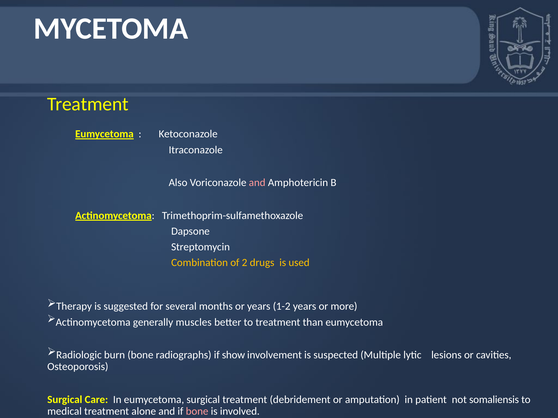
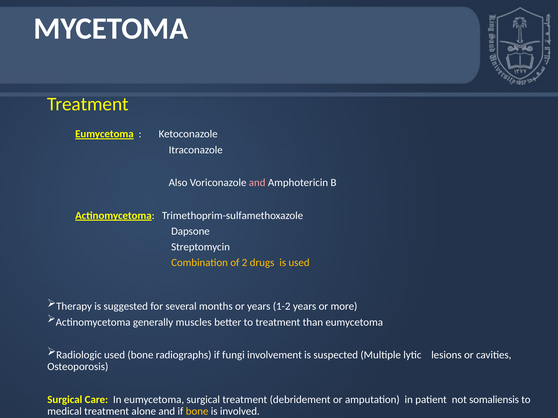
Radiologic burn: burn -> used
show: show -> fungi
bone at (197, 412) colour: pink -> yellow
